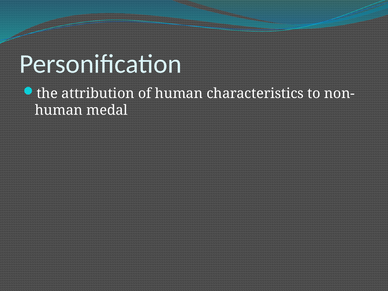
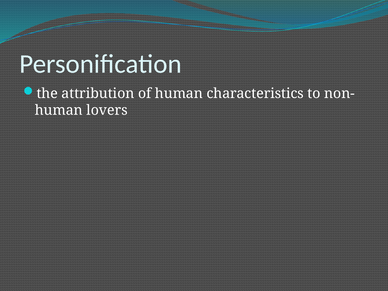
medal: medal -> lovers
